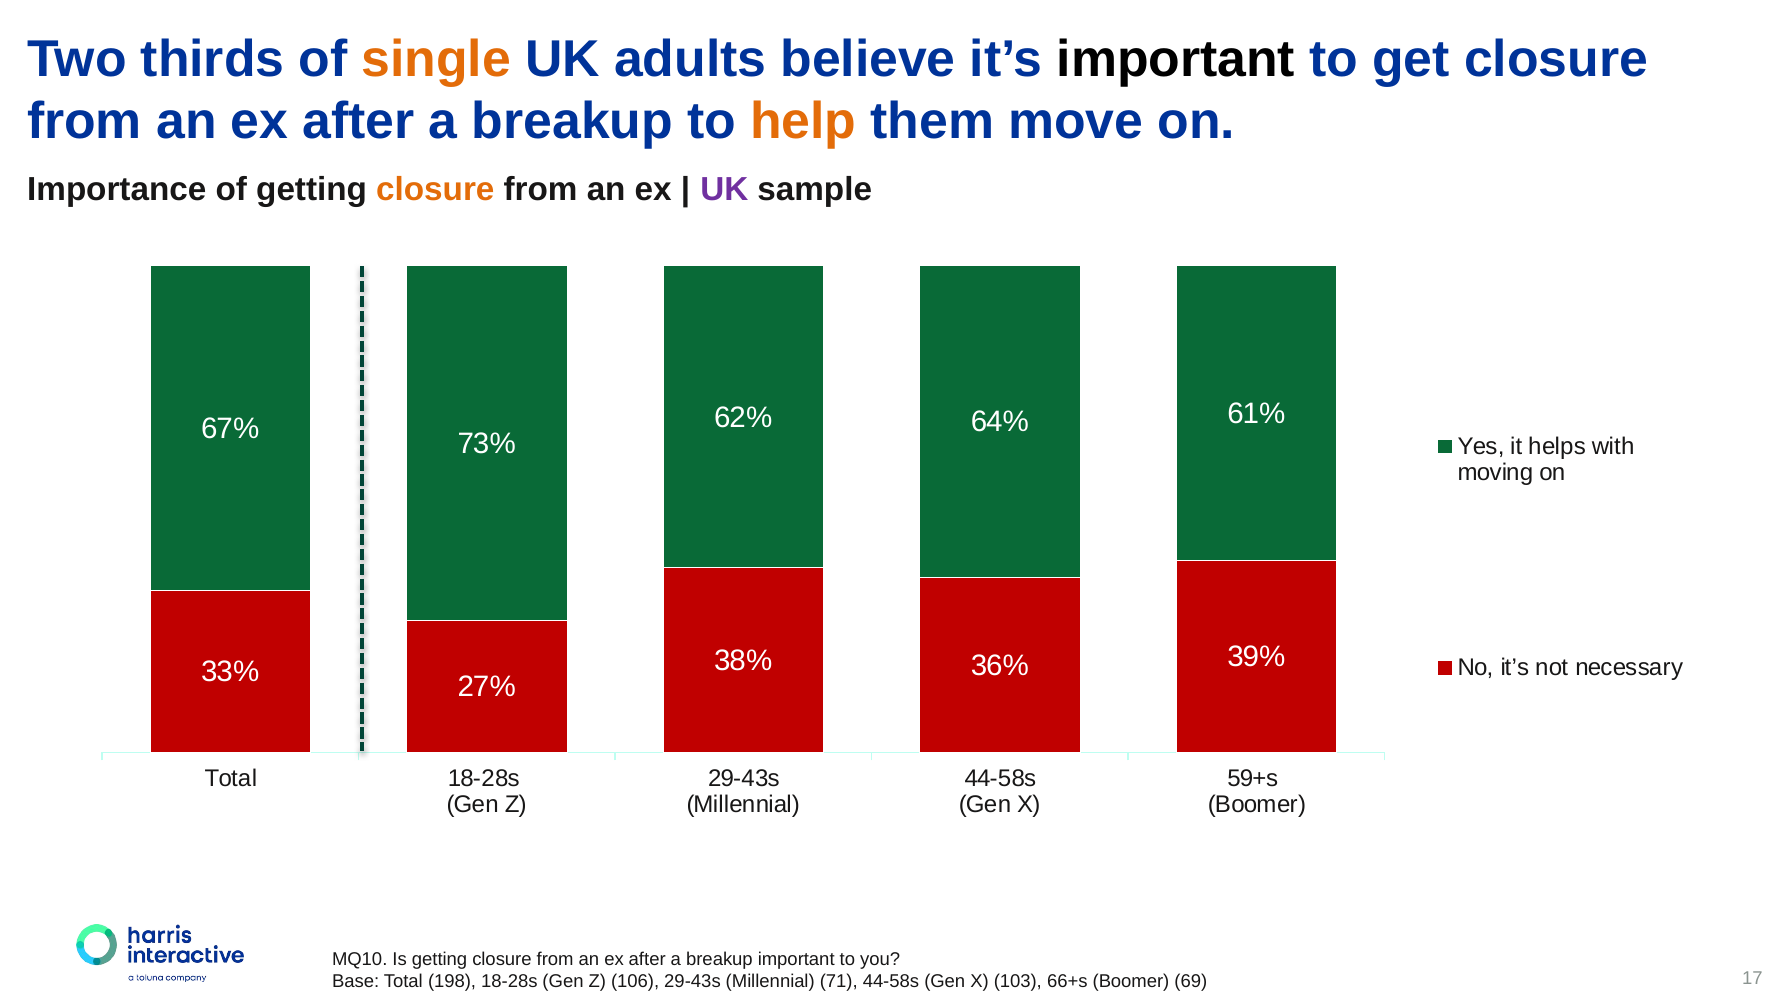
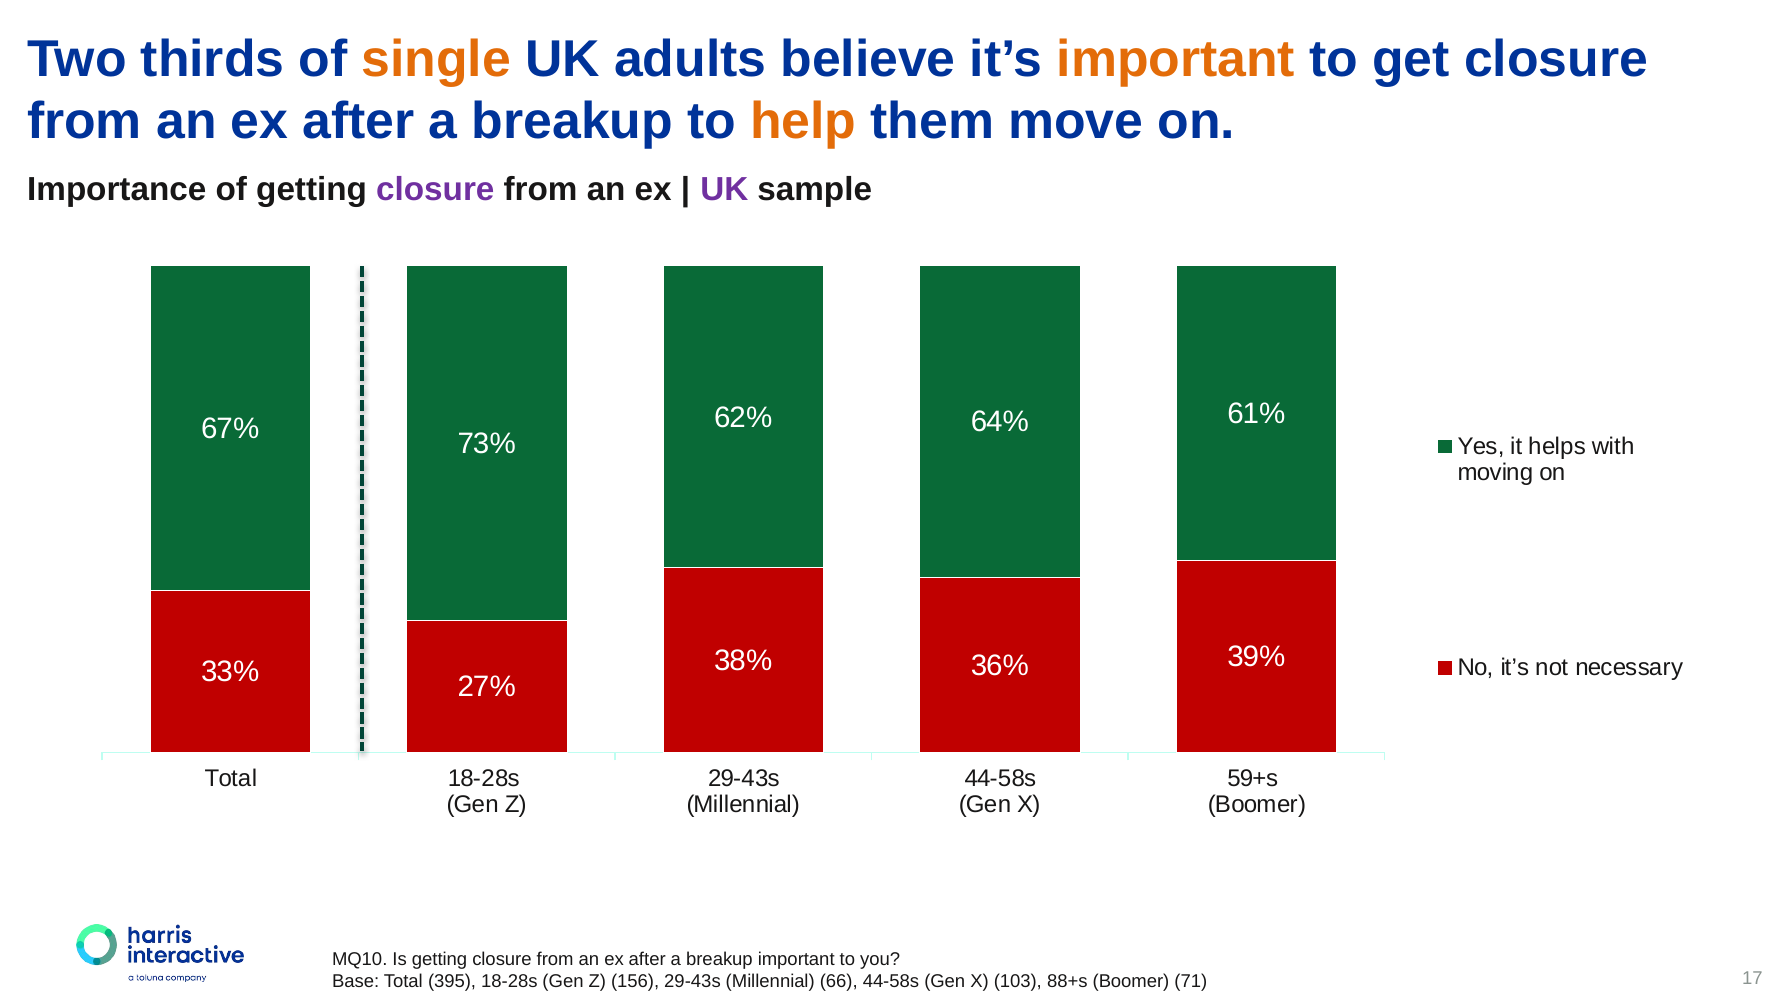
important at (1176, 60) colour: black -> orange
closure at (435, 190) colour: orange -> purple
198: 198 -> 395
106: 106 -> 156
71: 71 -> 66
66+s: 66+s -> 88+s
69: 69 -> 71
